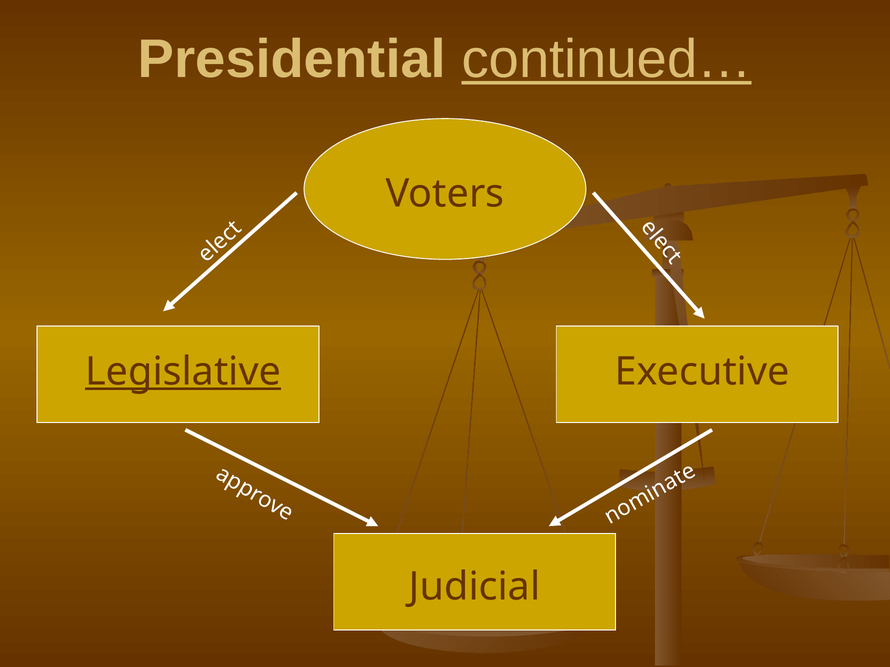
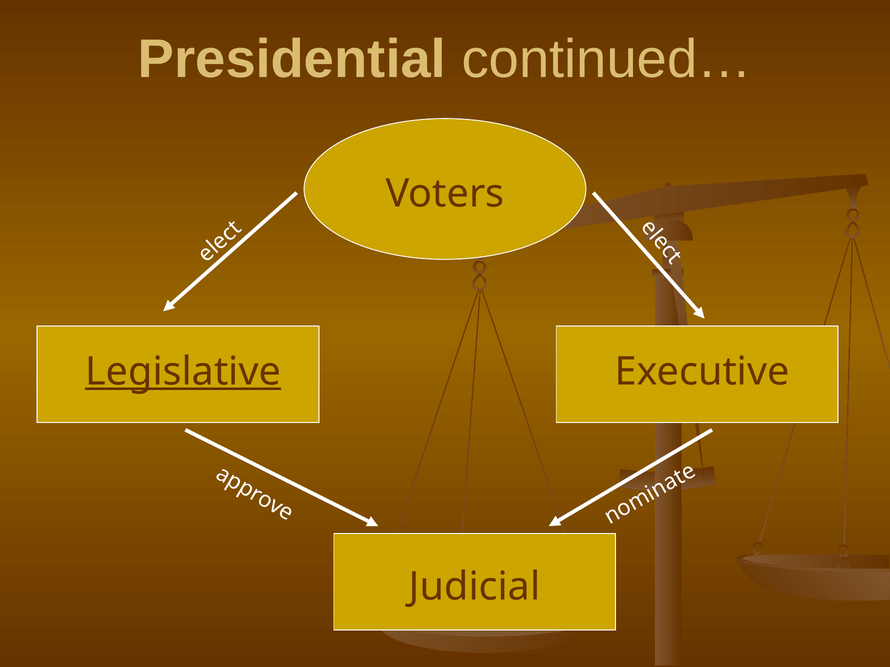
continued… underline: present -> none
